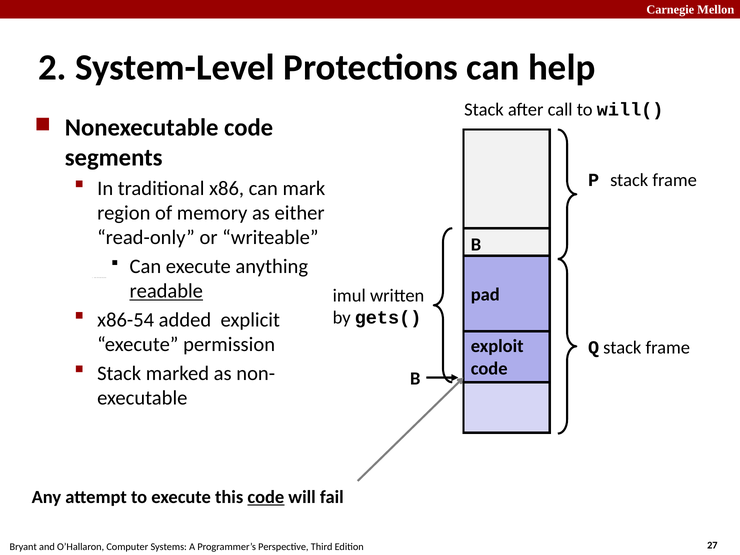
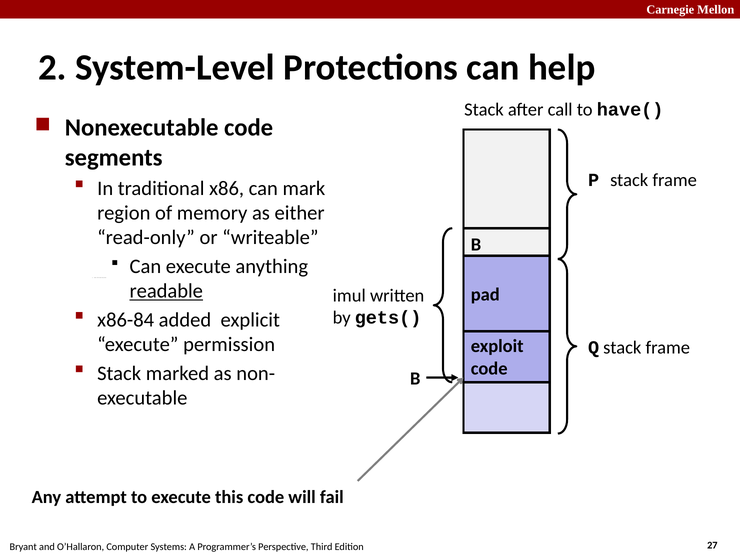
will(: will( -> have(
x86-54: x86-54 -> x86-84
code at (266, 497) underline: present -> none
